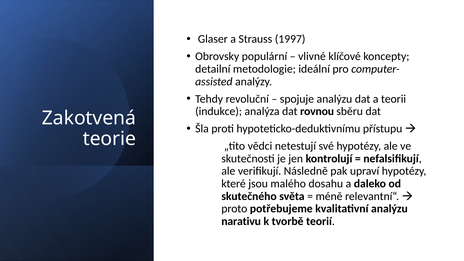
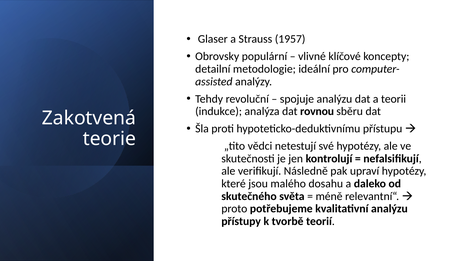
1997: 1997 -> 1957
narativu: narativu -> přístupy
